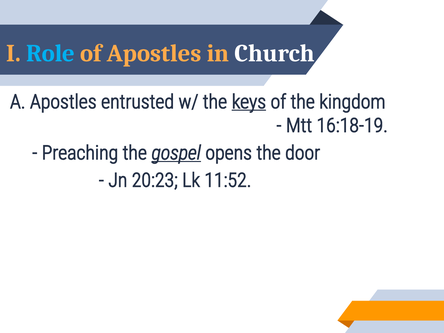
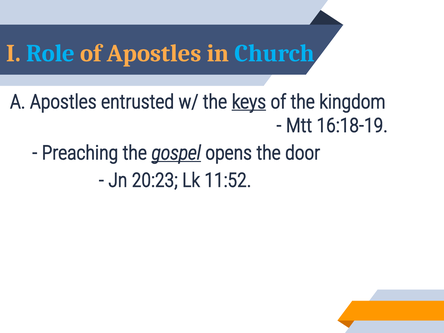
Church colour: white -> light blue
